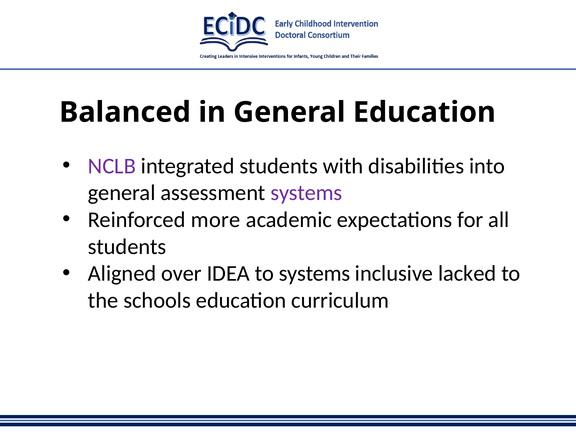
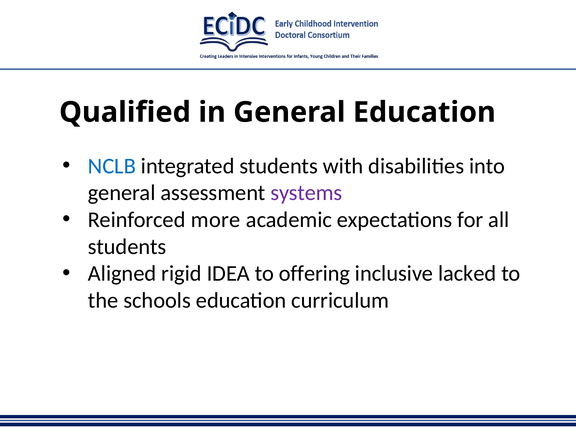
Balanced: Balanced -> Qualified
NCLB colour: purple -> blue
over: over -> rigid
to systems: systems -> offering
